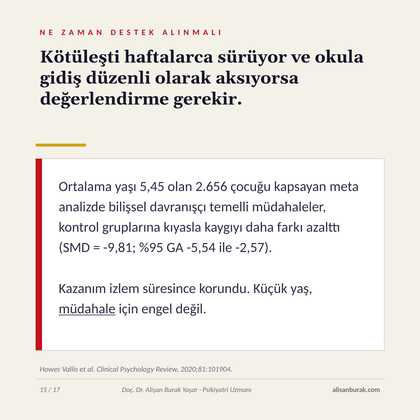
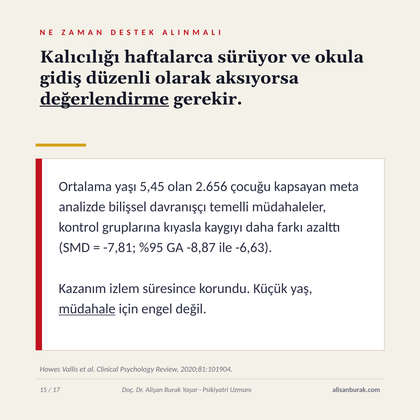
Kötüleşti: Kötüleşti -> Kalıcılığı
değerlendirme underline: none -> present
-9,81: -9,81 -> -7,81
-5,54: -5,54 -> -8,87
-2,57: -2,57 -> -6,63
